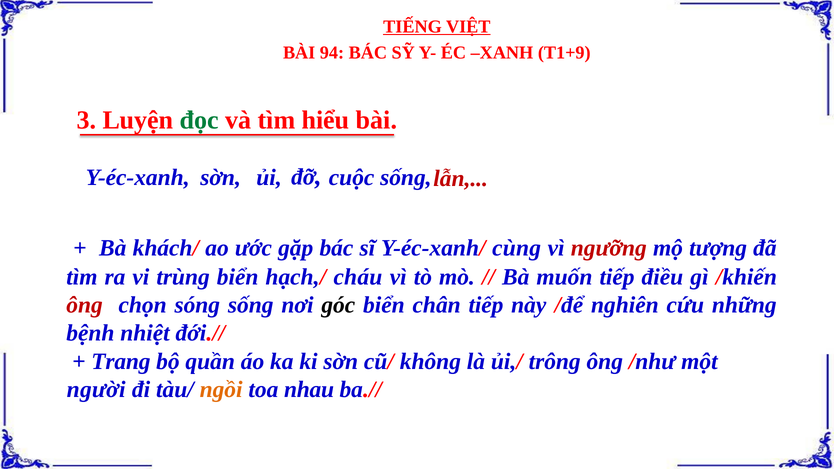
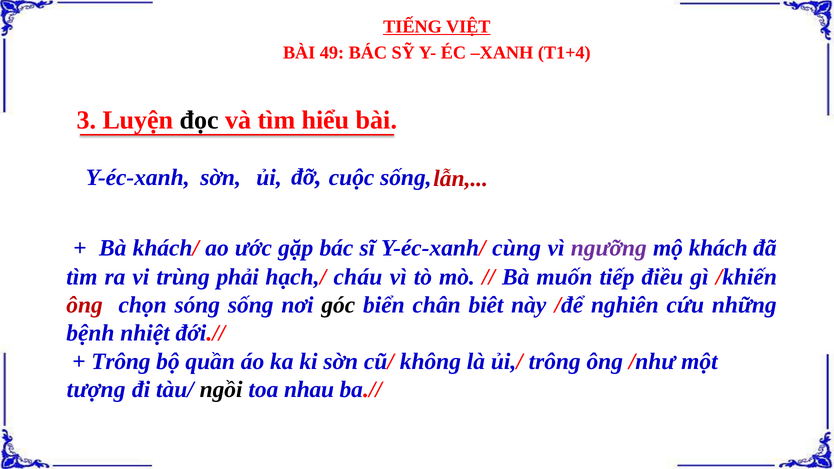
94: 94 -> 49
T1+9: T1+9 -> T1+4
đọc colour: green -> black
ngưỡng colour: red -> purple
tượng: tượng -> khách
trùng biển: biển -> phải
chân tiếp: tiếp -> biêt
Trang at (121, 361): Trang -> Trông
người: người -> tượng
ngồi colour: orange -> black
